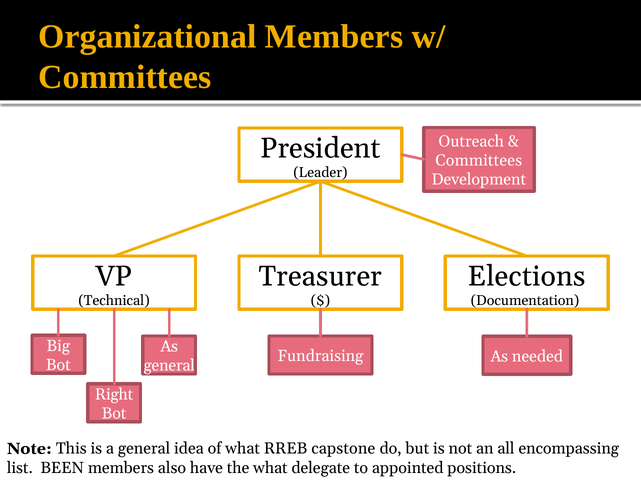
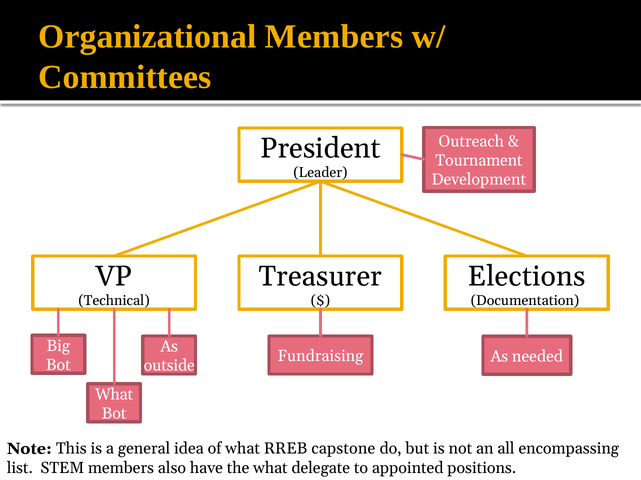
Committees at (479, 161): Committees -> Tournament
general at (169, 366): general -> outside
Right at (114, 395): Right -> What
BEEN: BEEN -> STEM
